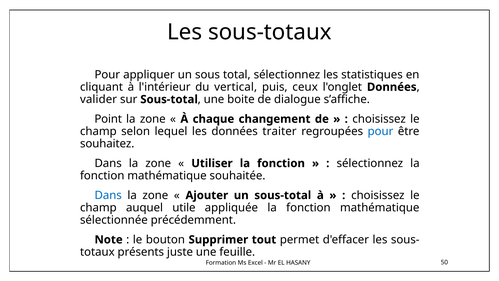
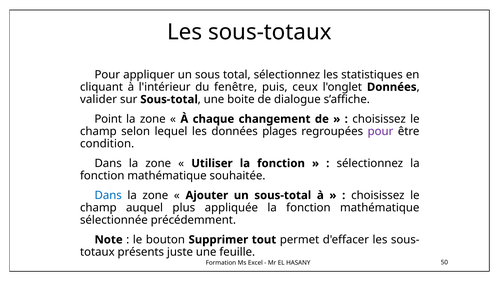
vertical: vertical -> fenêtre
traiter: traiter -> plages
pour at (380, 131) colour: blue -> purple
souhaitez: souhaitez -> condition
utile: utile -> plus
